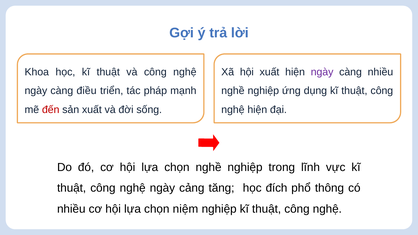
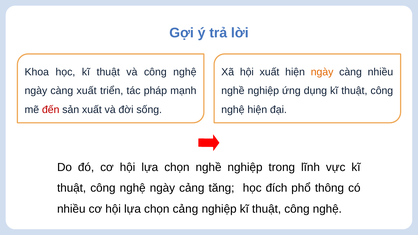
ngày at (322, 72) colour: purple -> orange
càng điều: điều -> xuất
chọn niệm: niệm -> cảng
